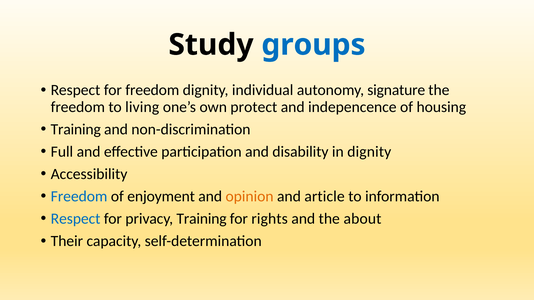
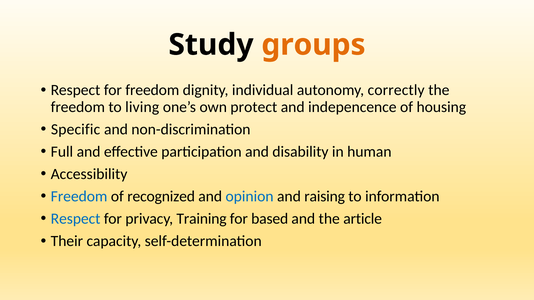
groups colour: blue -> orange
signature: signature -> correctly
Training at (76, 129): Training -> Specific
in dignity: dignity -> human
enjoyment: enjoyment -> recognized
opinion colour: orange -> blue
article: article -> raising
rights: rights -> based
about: about -> article
